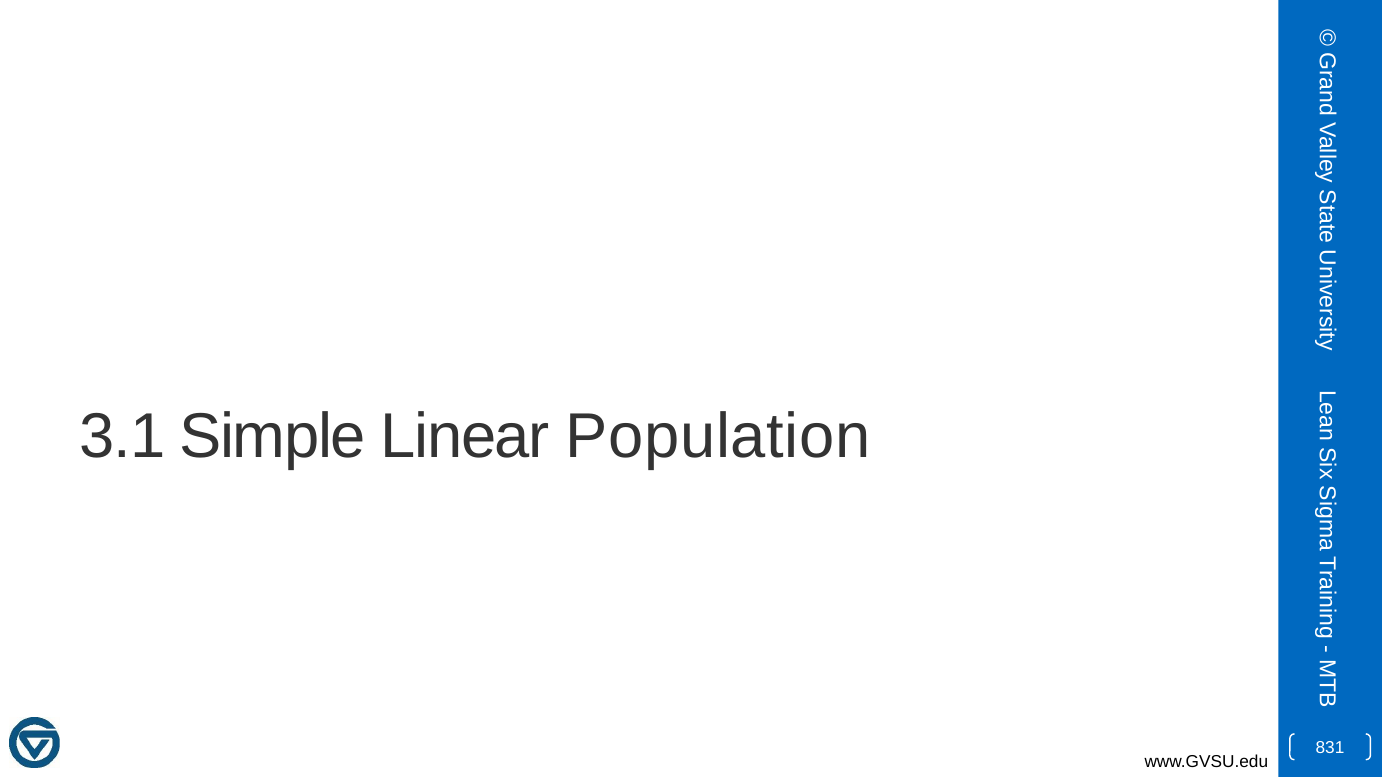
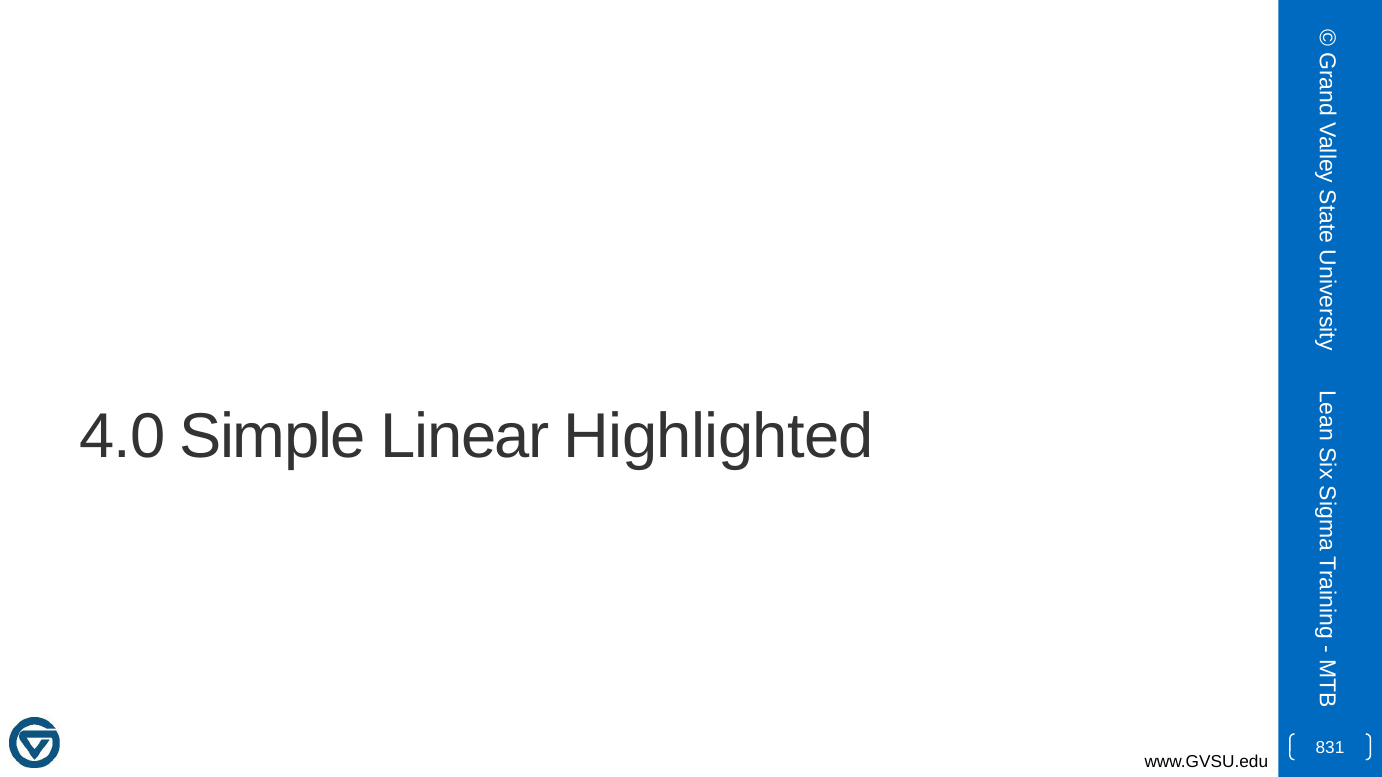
3.1: 3.1 -> 4.0
Population: Population -> Highlighted
